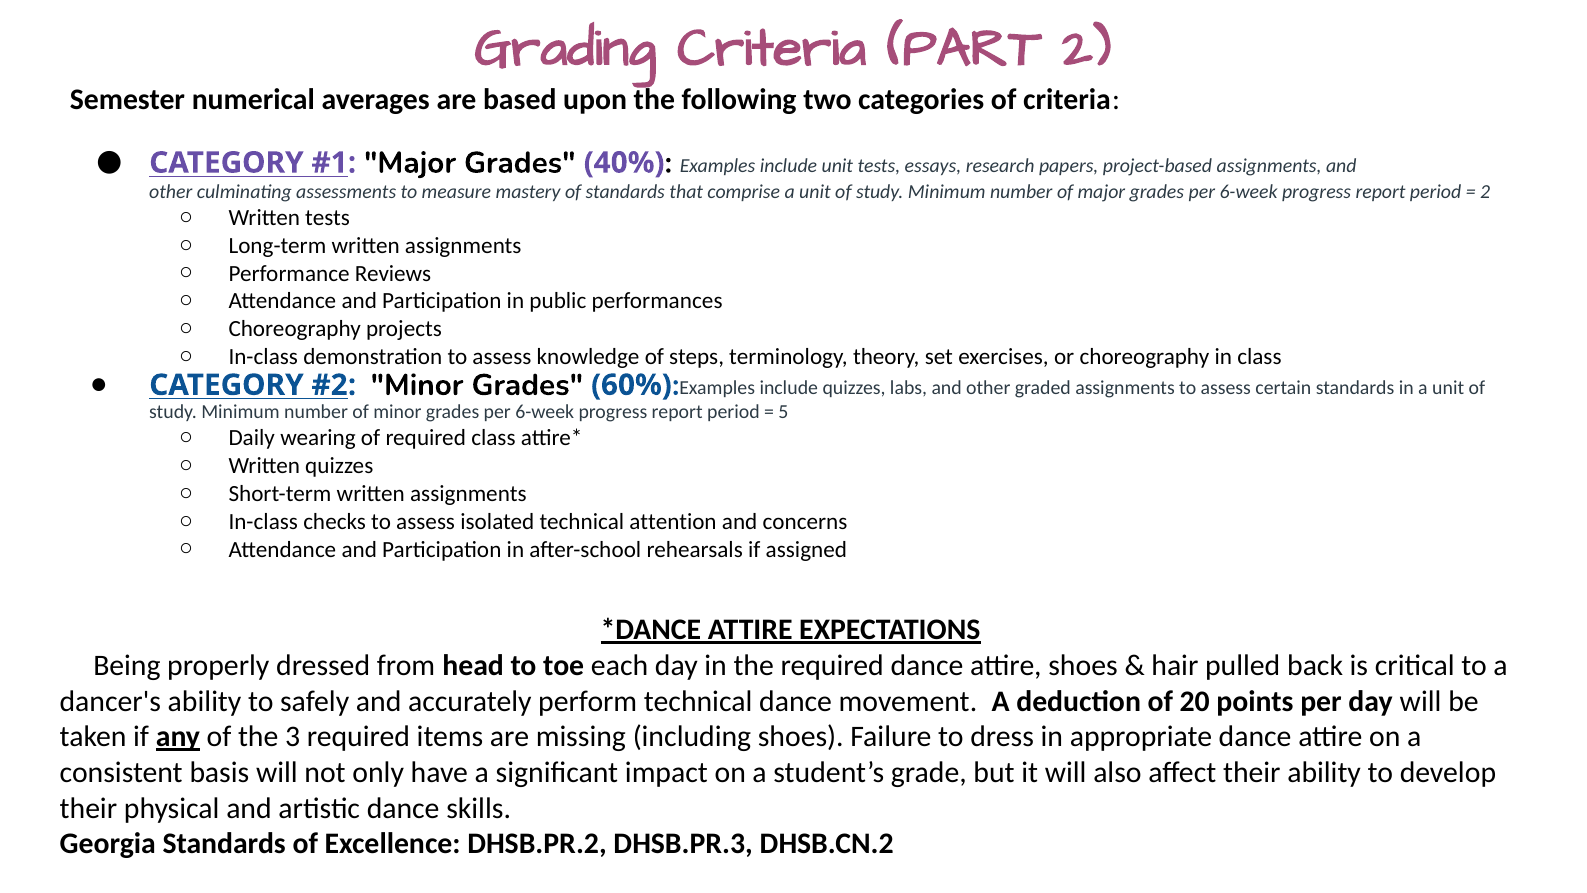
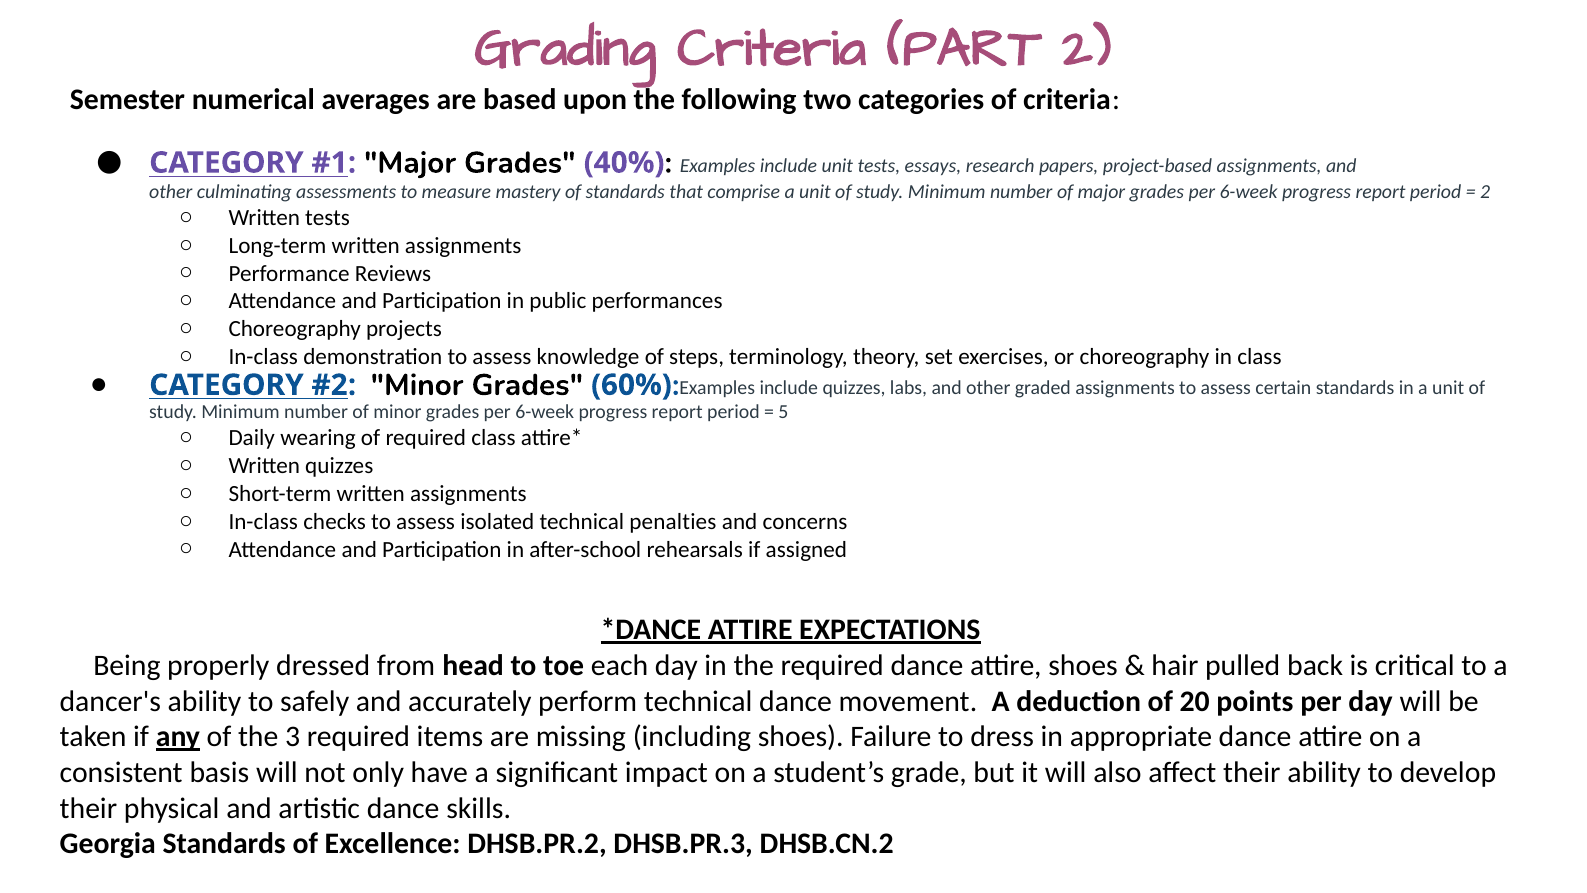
attention: attention -> penalties
